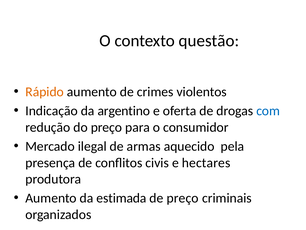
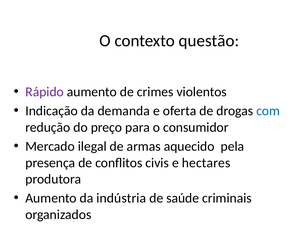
Rápido colour: orange -> purple
argentino: argentino -> demanda
estimada: estimada -> indústria
de preço: preço -> saúde
